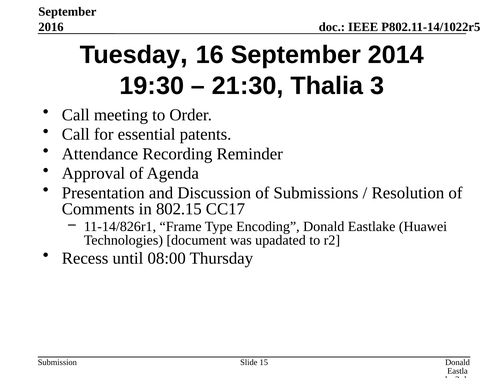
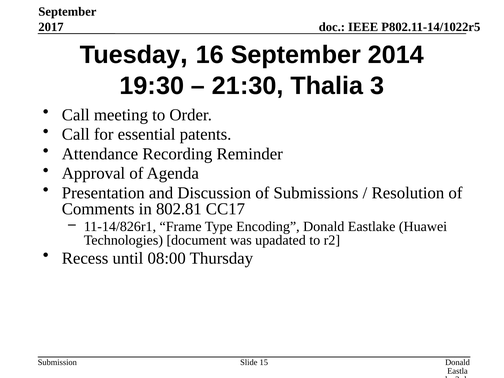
2016: 2016 -> 2017
802.15: 802.15 -> 802.81
